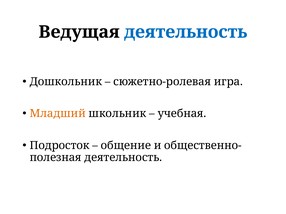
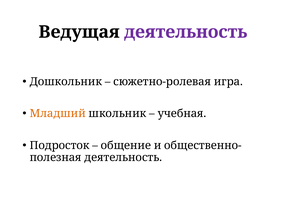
деятельность at (186, 32) colour: blue -> purple
